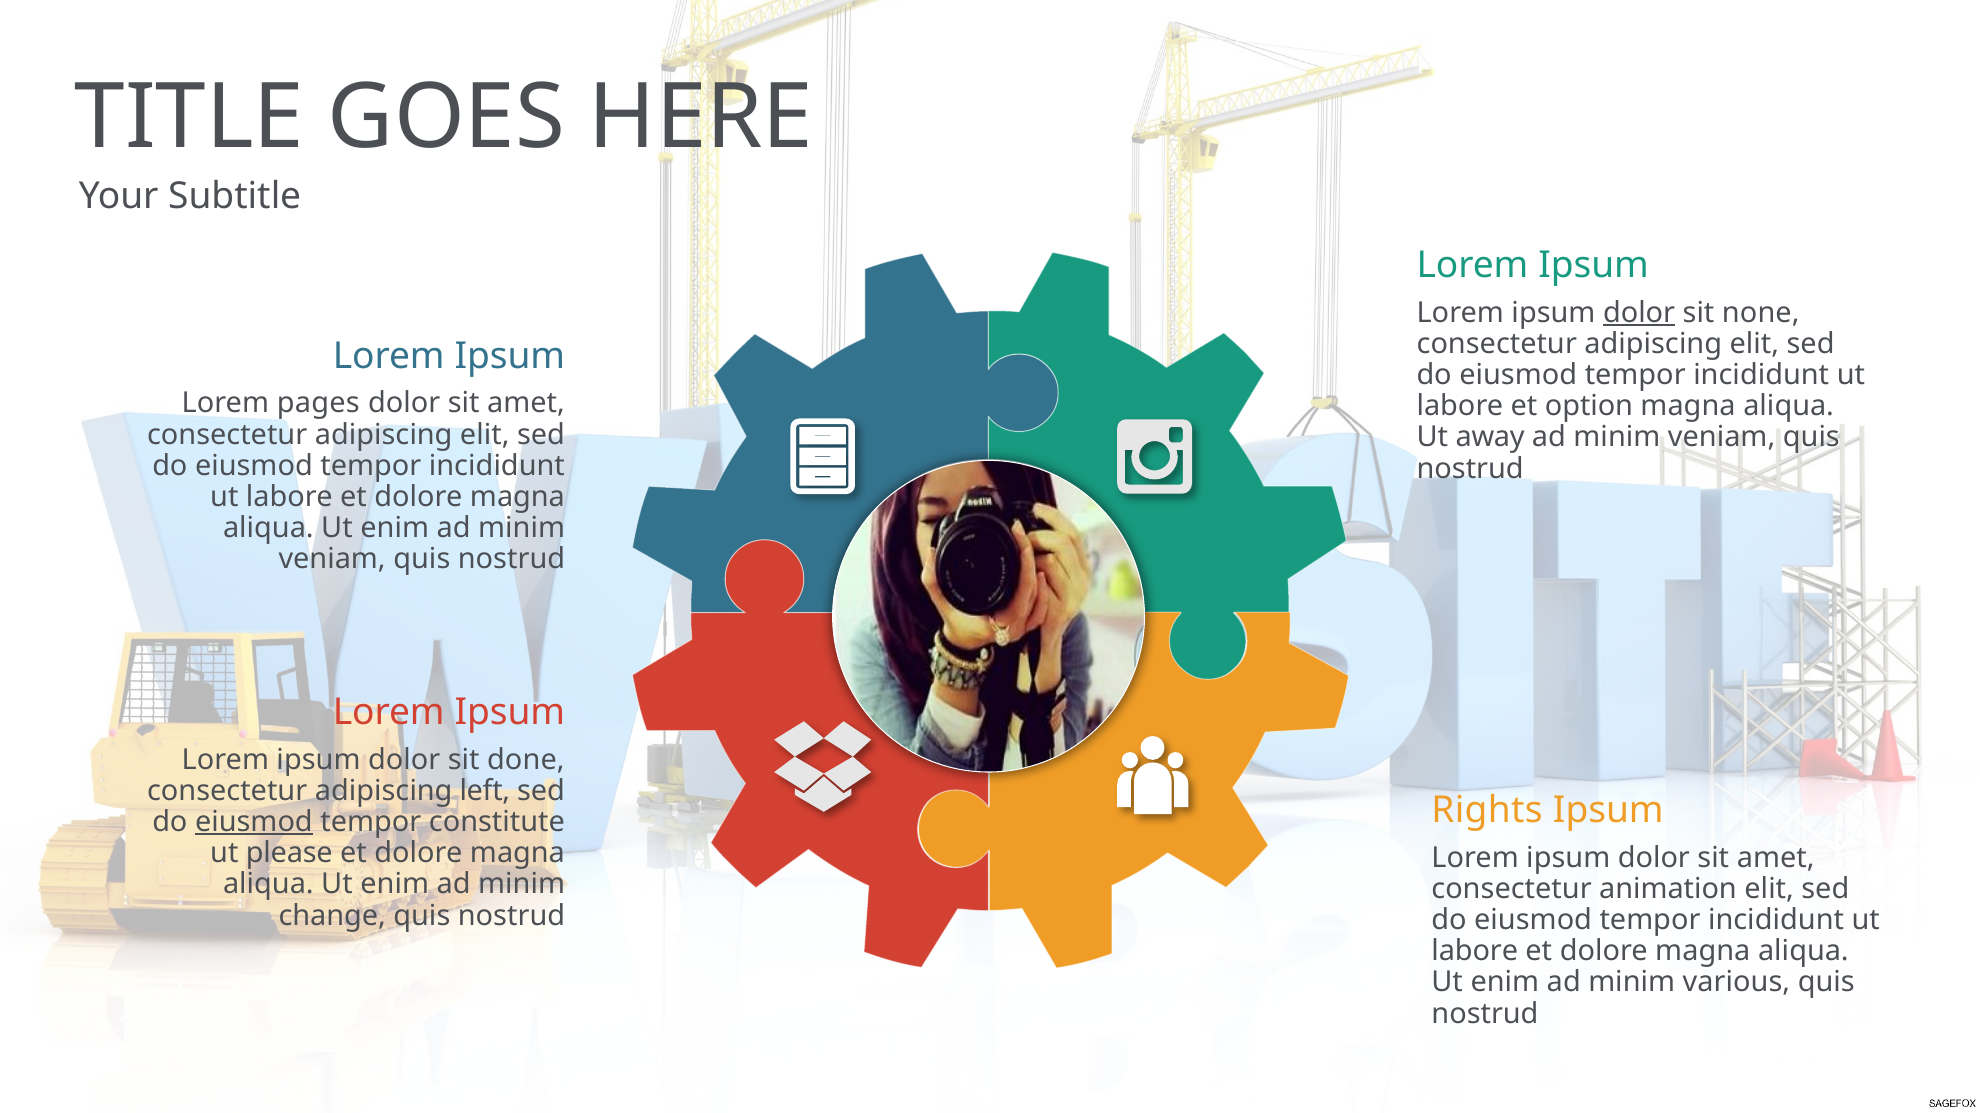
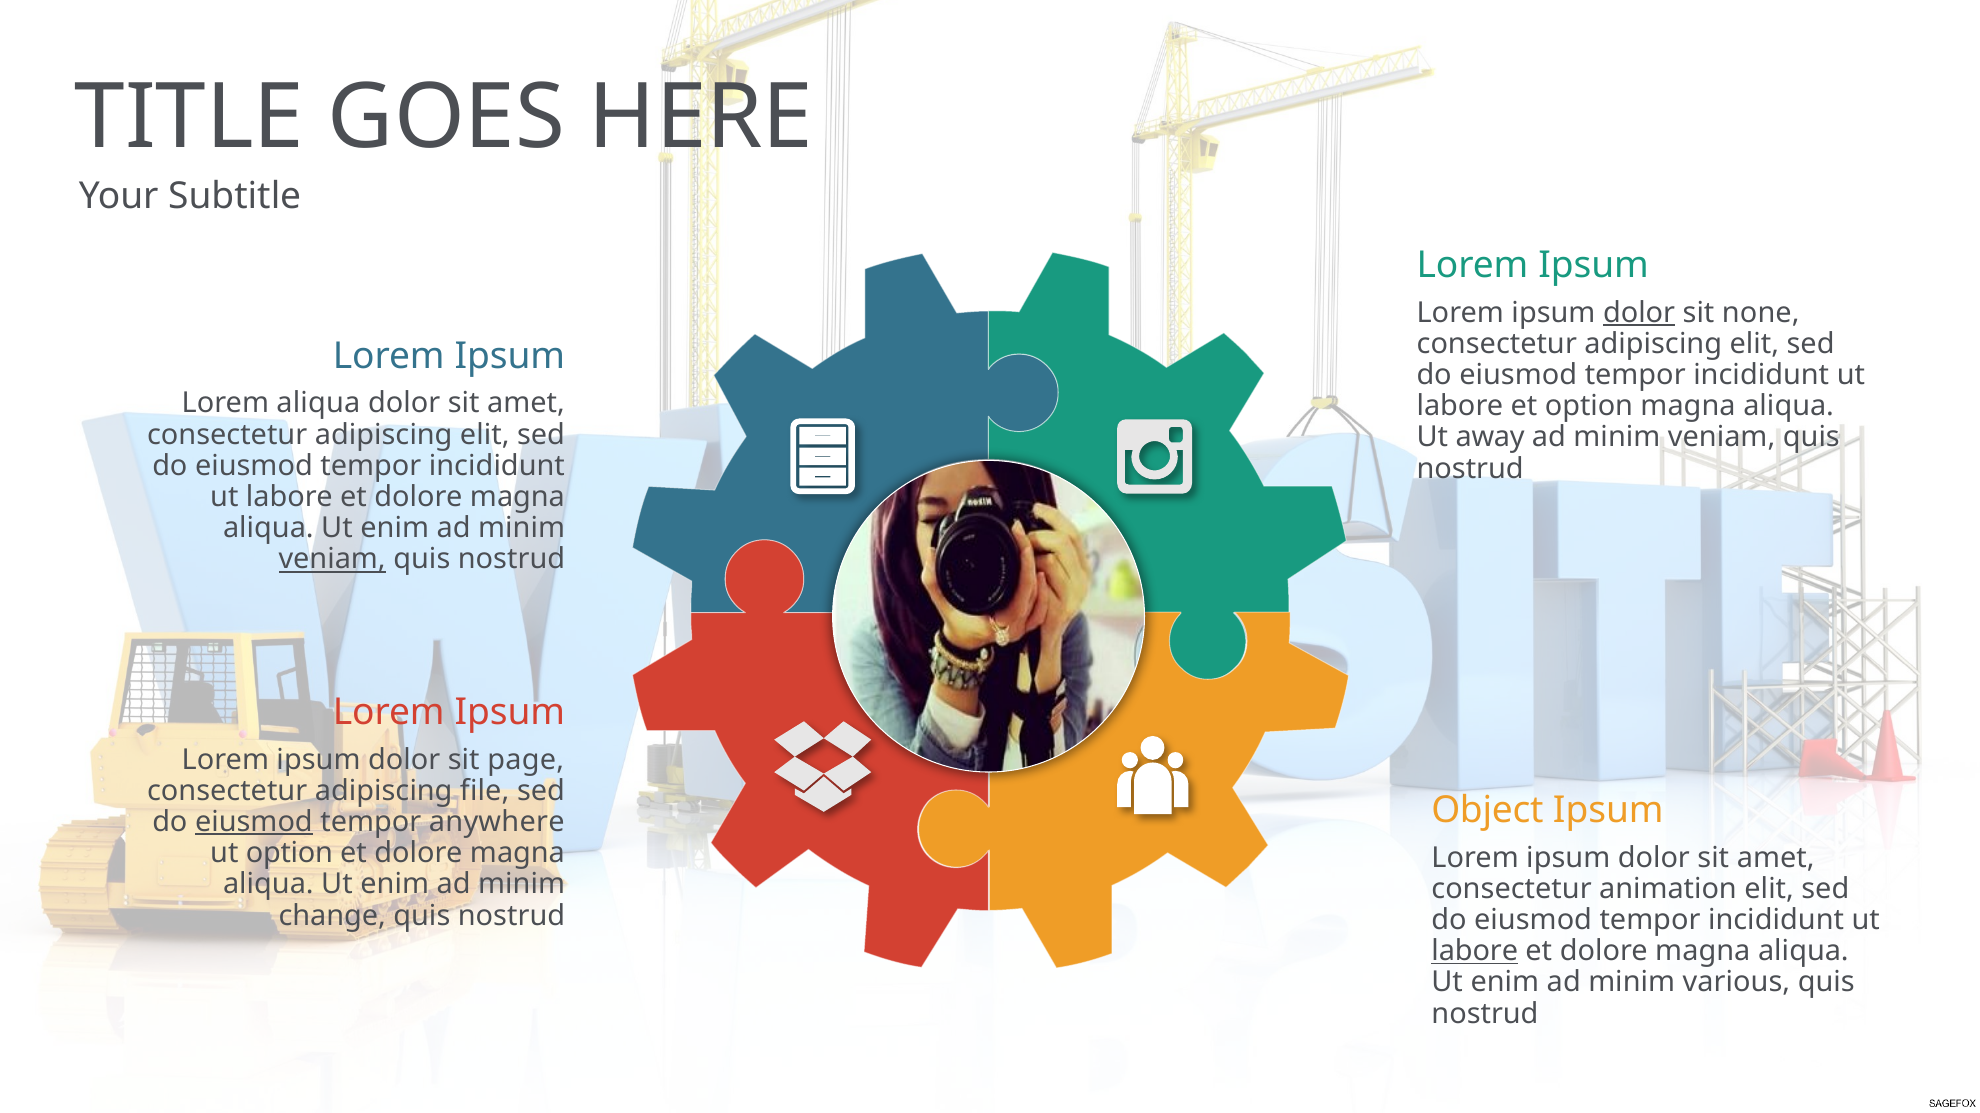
Lorem pages: pages -> aliqua
veniam at (332, 560) underline: none -> present
done: done -> page
left: left -> file
Rights: Rights -> Object
constitute: constitute -> anywhere
ut please: please -> option
labore at (1475, 952) underline: none -> present
